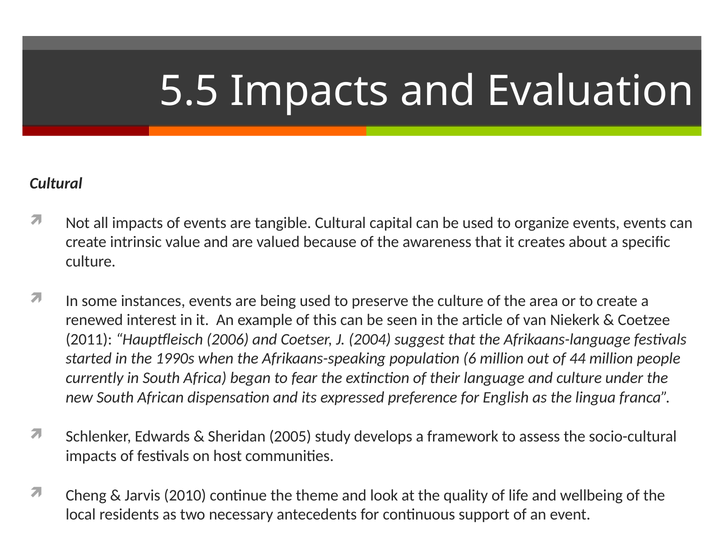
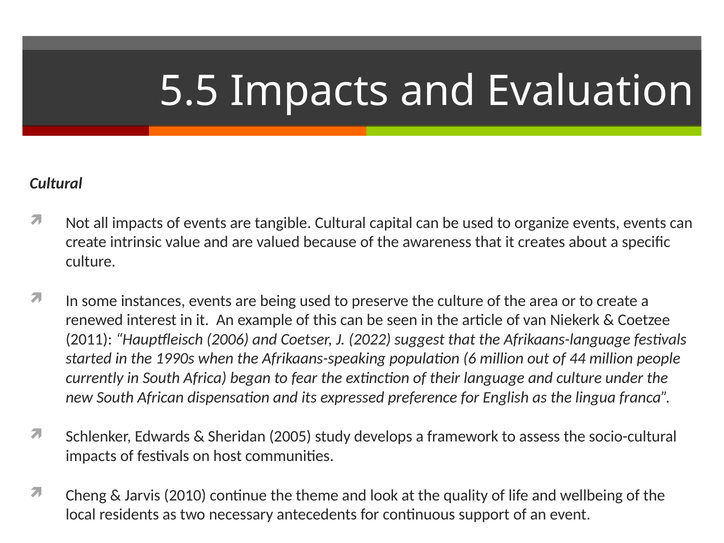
2004: 2004 -> 2022
